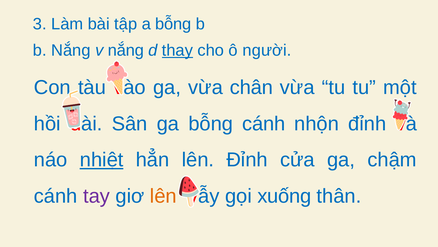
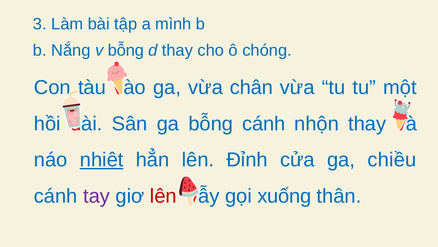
a bỗng: bỗng -> mình
v nắng: nắng -> bỗng
thay at (177, 50) underline: present -> none
người: người -> chóng
nhộn đỉnh: đỉnh -> thay
chậm: chậm -> chiều
lên at (163, 196) colour: orange -> red
